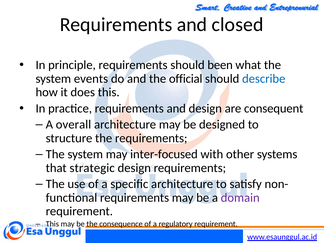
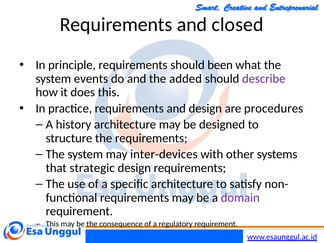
official: official -> added
describe colour: blue -> purple
consequent: consequent -> procedures
overall: overall -> history
inter-focused: inter-focused -> inter-devices
